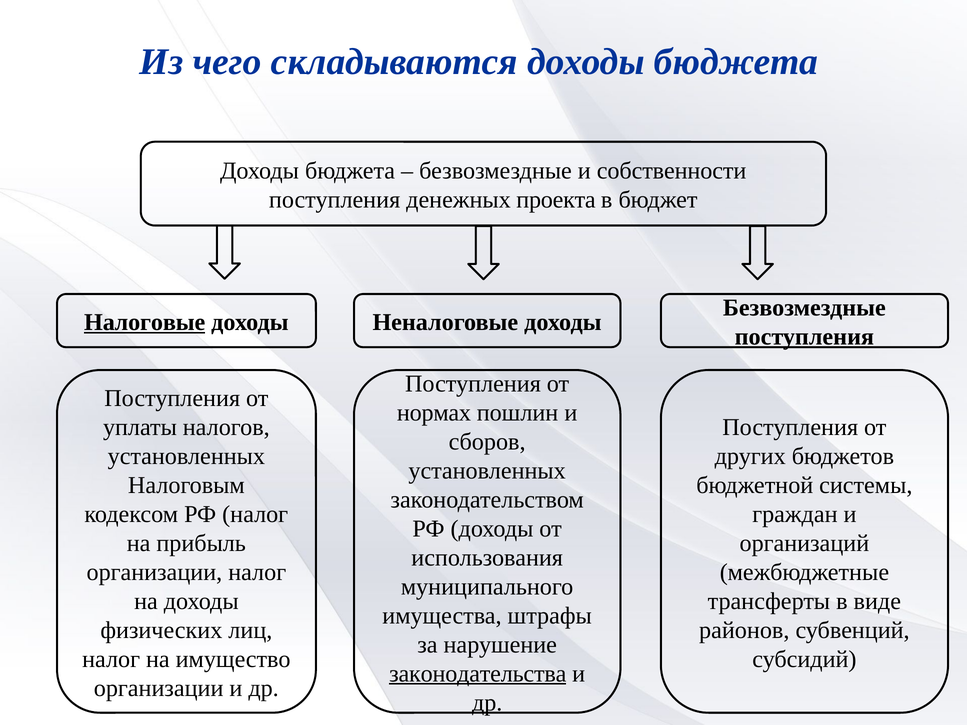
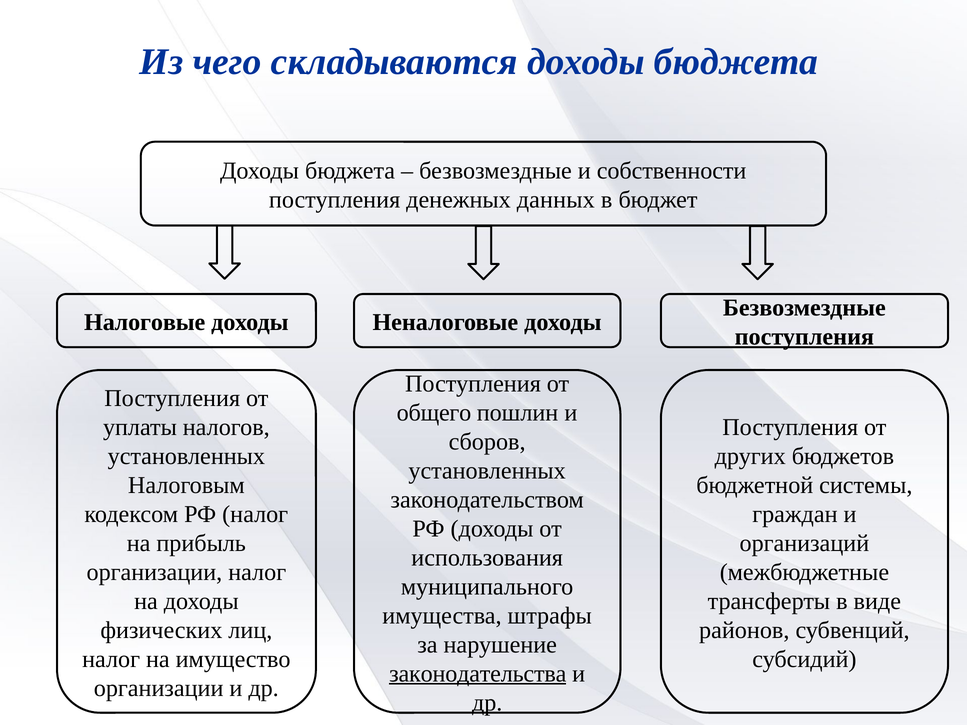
проекта: проекта -> данных
Налоговые underline: present -> none
нормах: нормах -> общего
